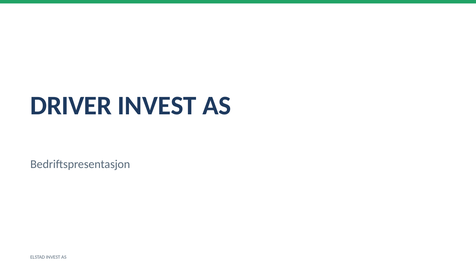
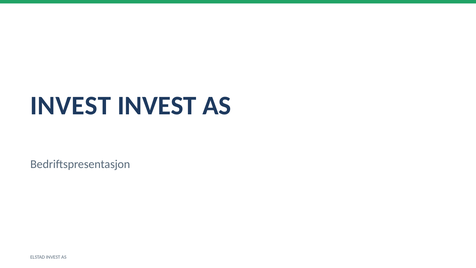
DRIVER at (71, 106): DRIVER -> INVEST
